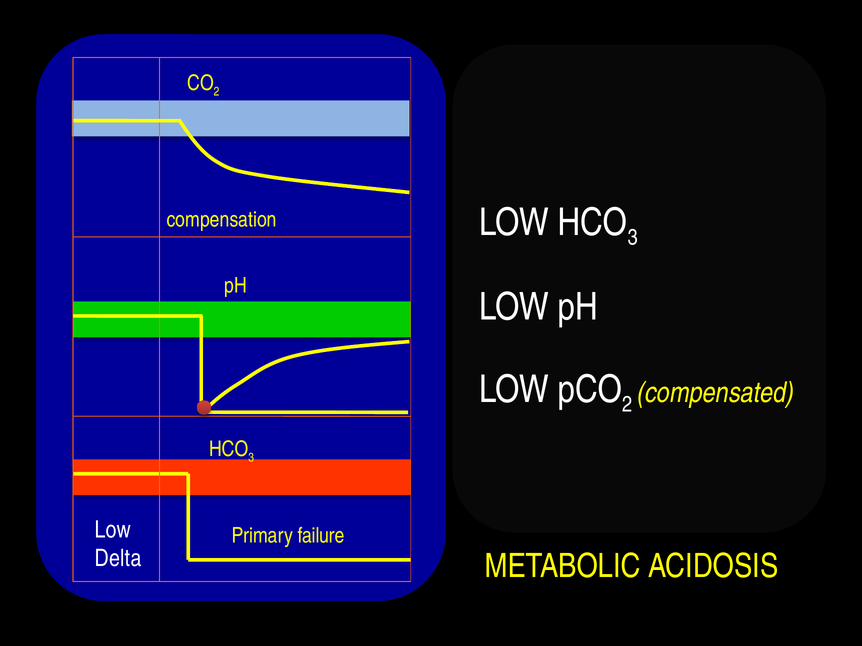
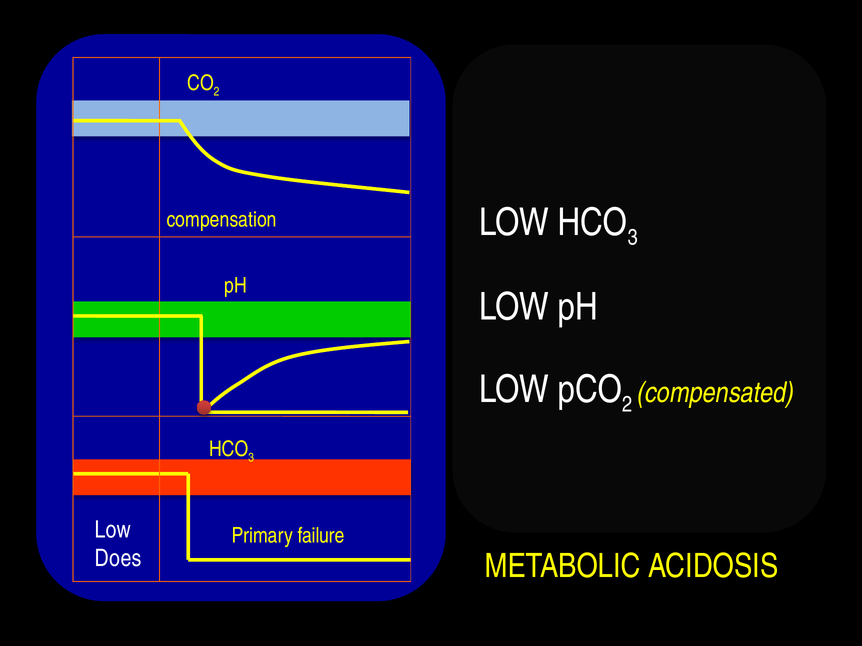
Delta: Delta -> Does
